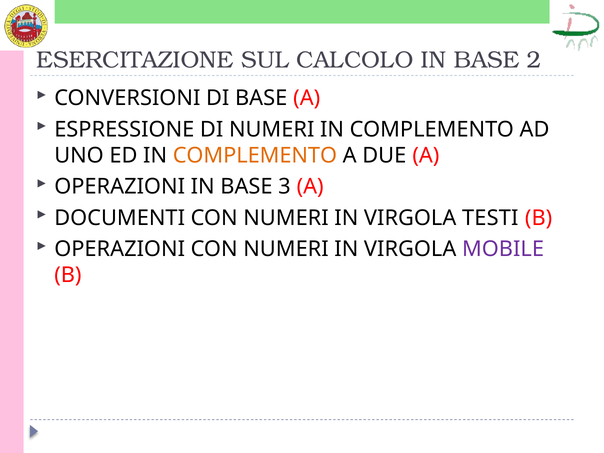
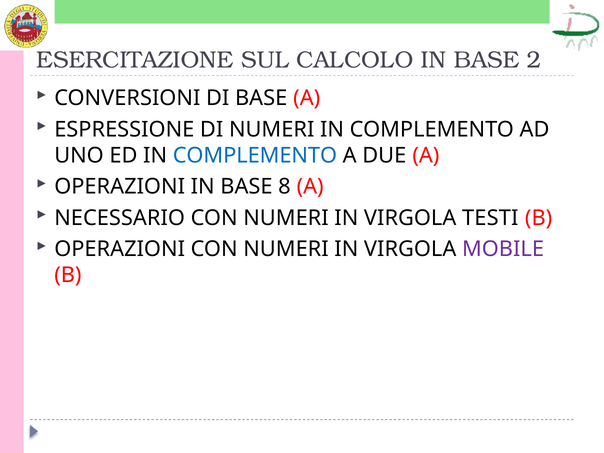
COMPLEMENTO at (255, 156) colour: orange -> blue
3: 3 -> 8
DOCUMENTI: DOCUMENTI -> NECESSARIO
